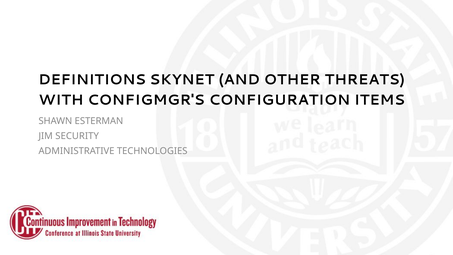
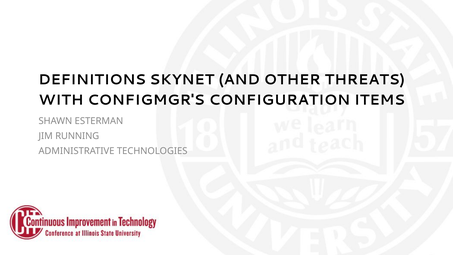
SECURITY: SECURITY -> RUNNING
